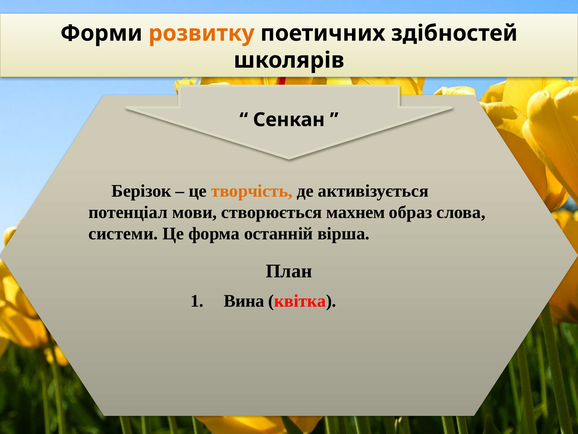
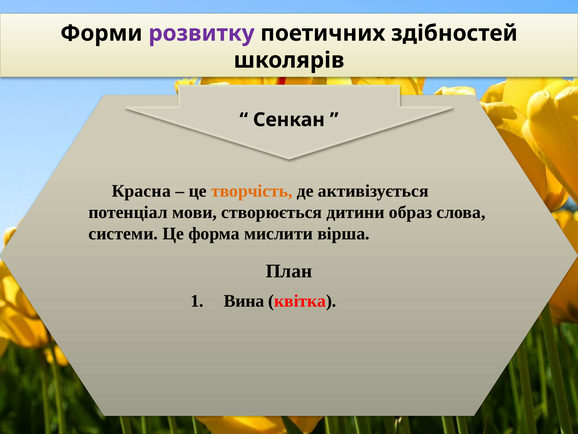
розвитку colour: orange -> purple
Берізок: Берізок -> Красна
махнем: махнем -> дитини
останній: останній -> мислити
